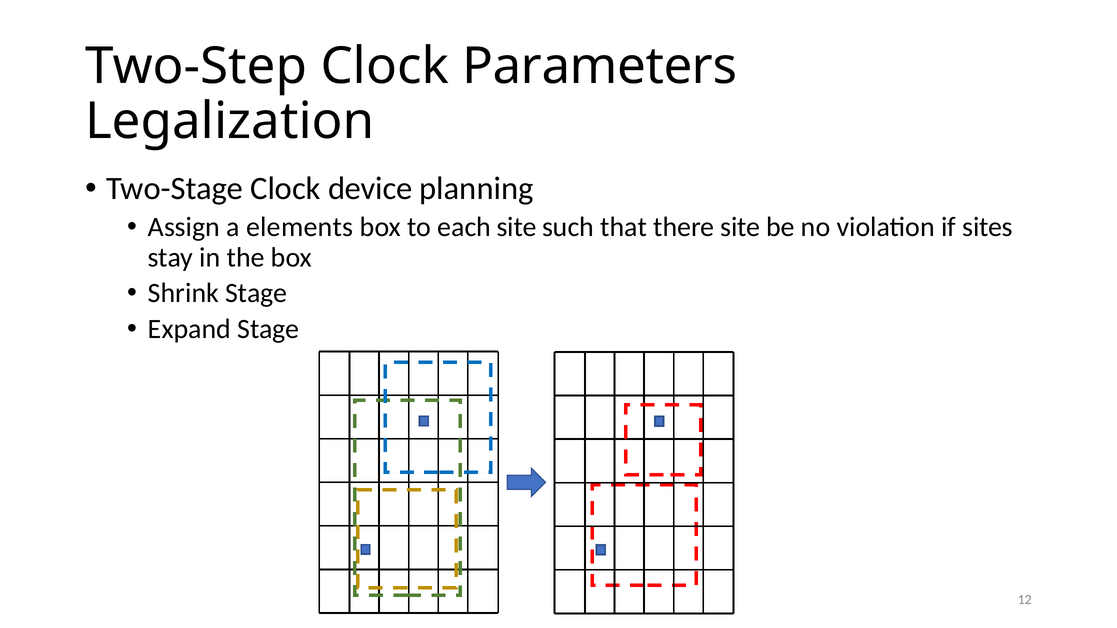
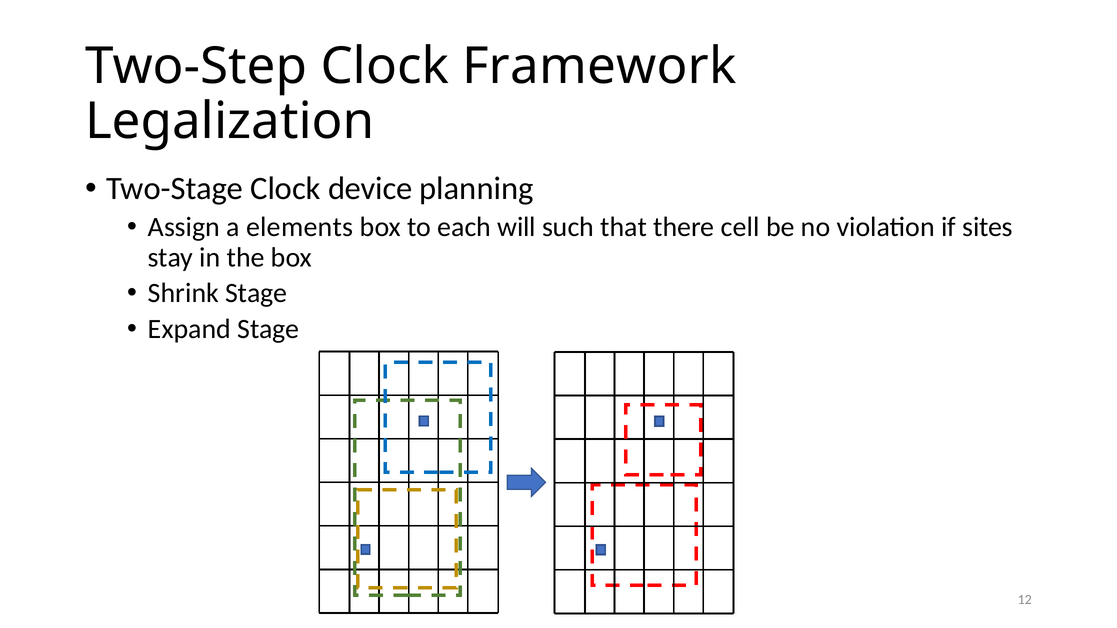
Parameters: Parameters -> Framework
each site: site -> will
there site: site -> cell
